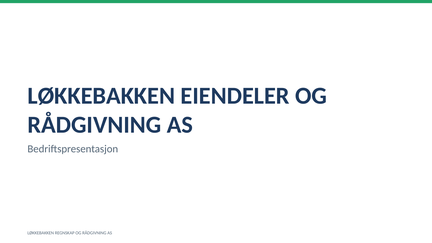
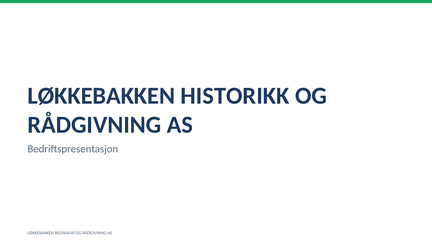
EIENDELER: EIENDELER -> HISTORIKK
